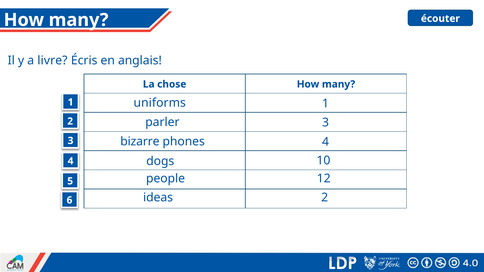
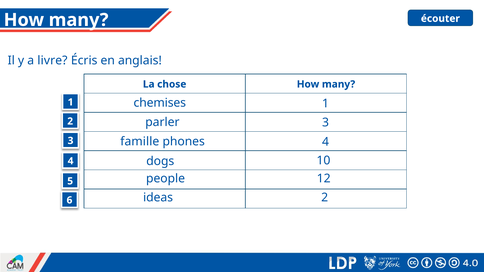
uniforms: uniforms -> chemises
bizarre: bizarre -> famille
